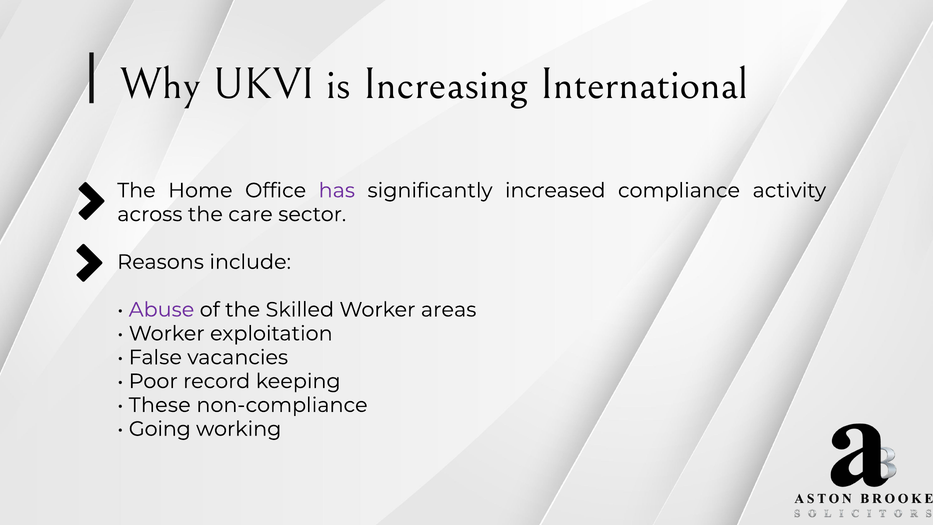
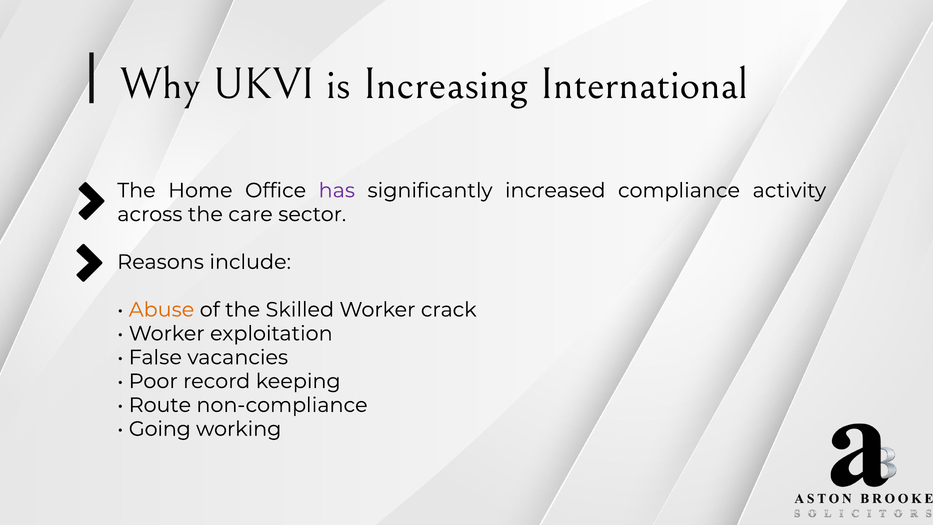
Abuse colour: purple -> orange
areas: areas -> crack
These: These -> Route
